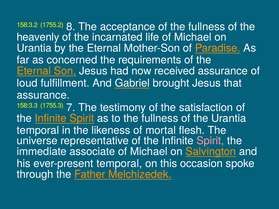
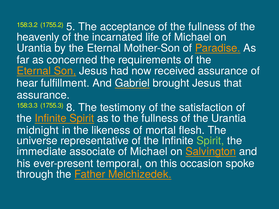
8: 8 -> 5
loud: loud -> hear
7: 7 -> 8
temporal at (38, 130): temporal -> midnight
Spirit at (210, 141) colour: pink -> light green
